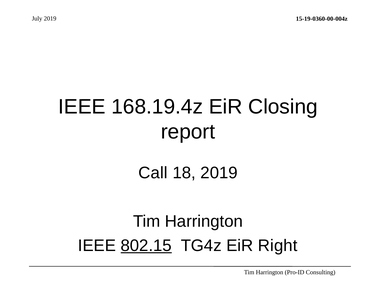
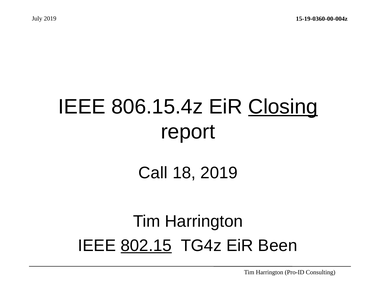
168.19.4z: 168.19.4z -> 806.15.4z
Closing underline: none -> present
Right: Right -> Been
